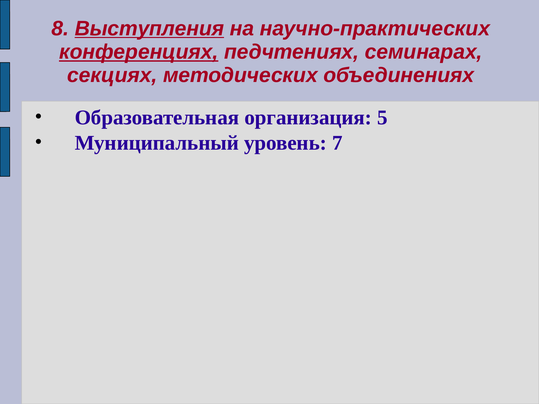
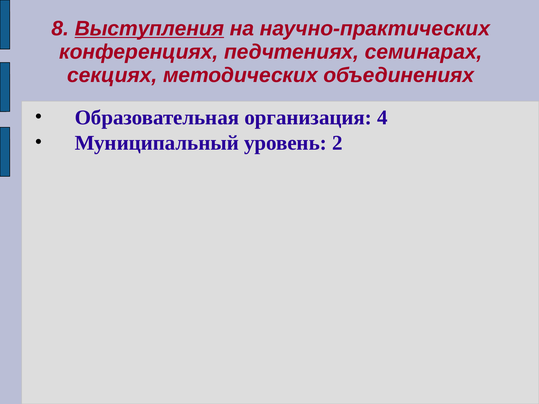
конференциях underline: present -> none
5: 5 -> 4
7: 7 -> 2
